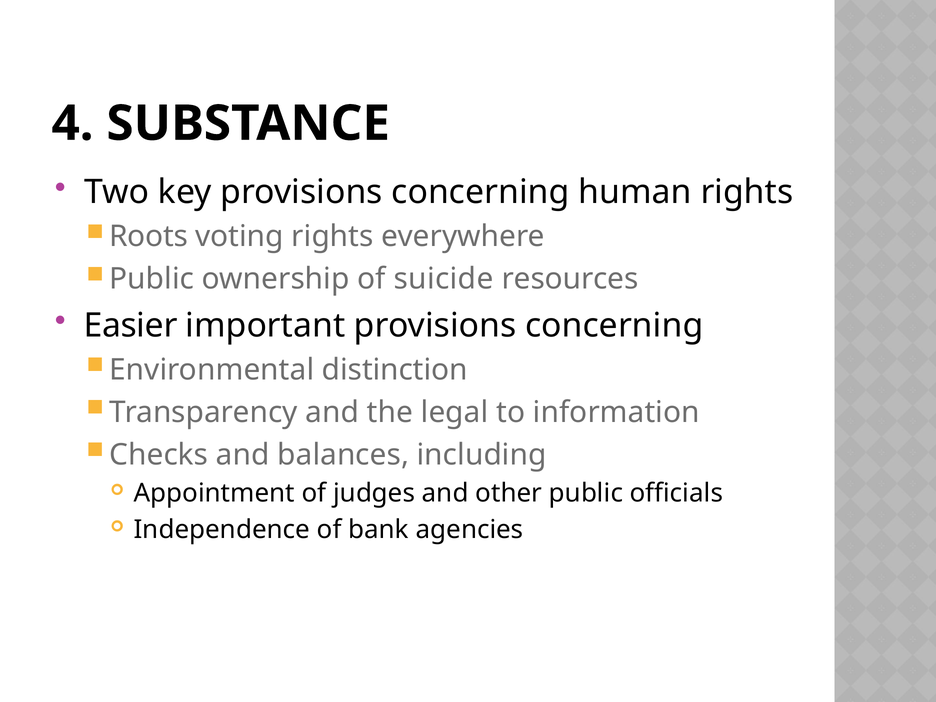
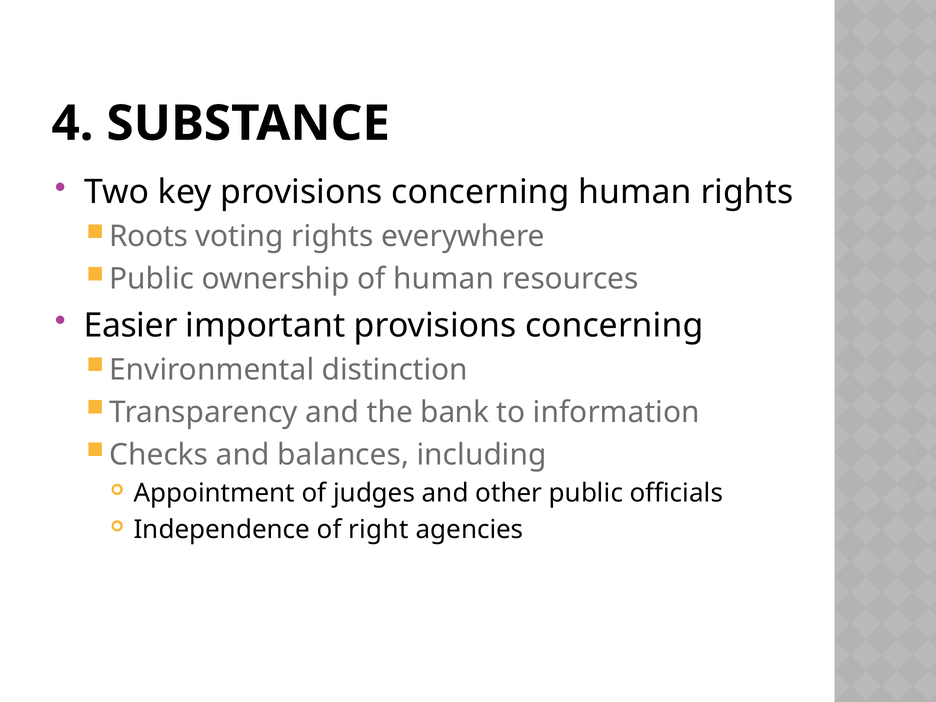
of suicide: suicide -> human
legal: legal -> bank
bank: bank -> right
